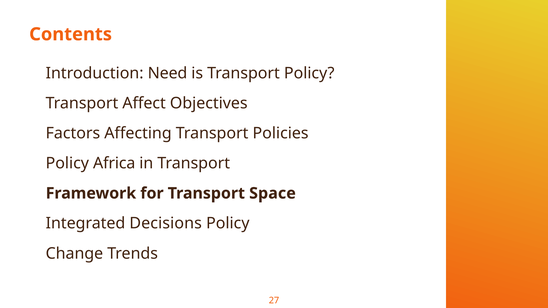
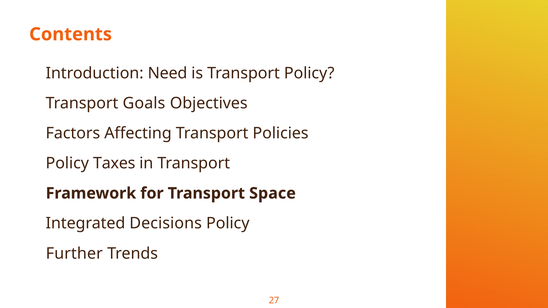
Affect: Affect -> Goals
Africa: Africa -> Taxes
Change: Change -> Further
